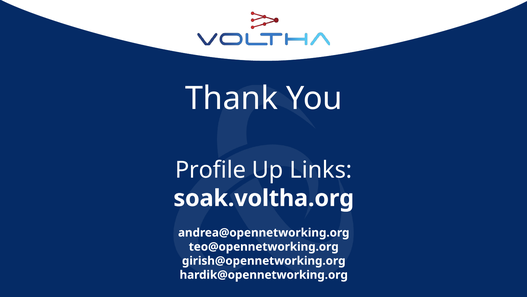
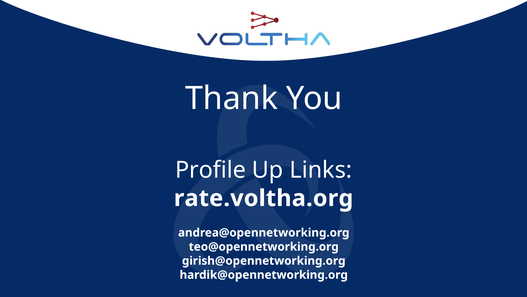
soak.voltha.org: soak.voltha.org -> rate.voltha.org
